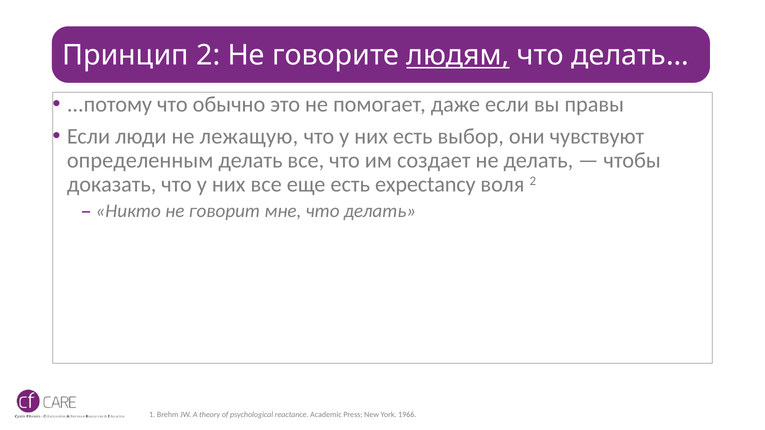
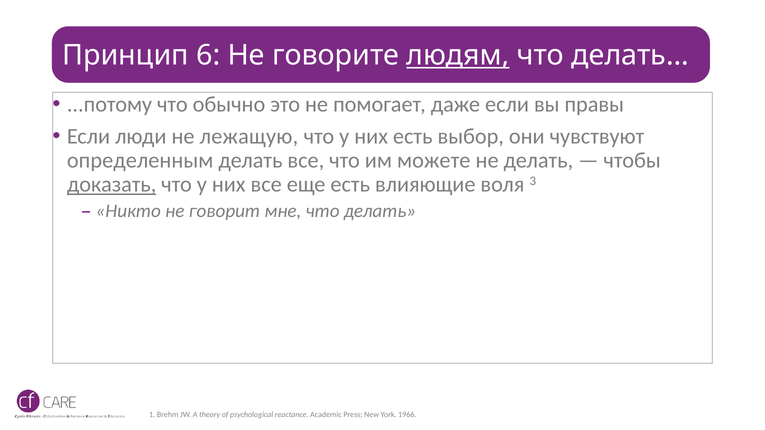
Принцип 2: 2 -> 6
создает: создает -> можете
доказать underline: none -> present
expectancy: expectancy -> влияющие
воля 2: 2 -> 3
